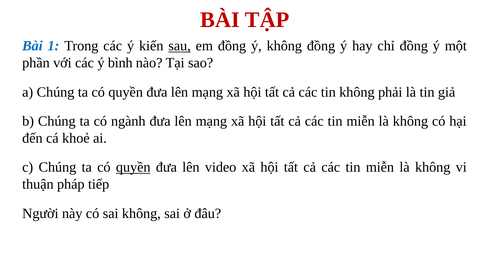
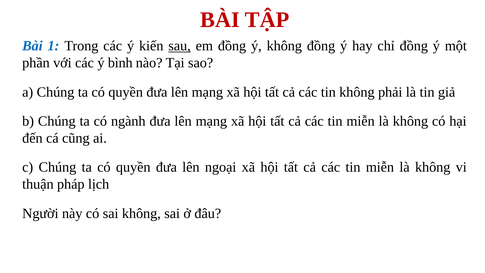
khoẻ: khoẻ -> cũng
quyền at (133, 167) underline: present -> none
video: video -> ngoại
tiếp: tiếp -> lịch
